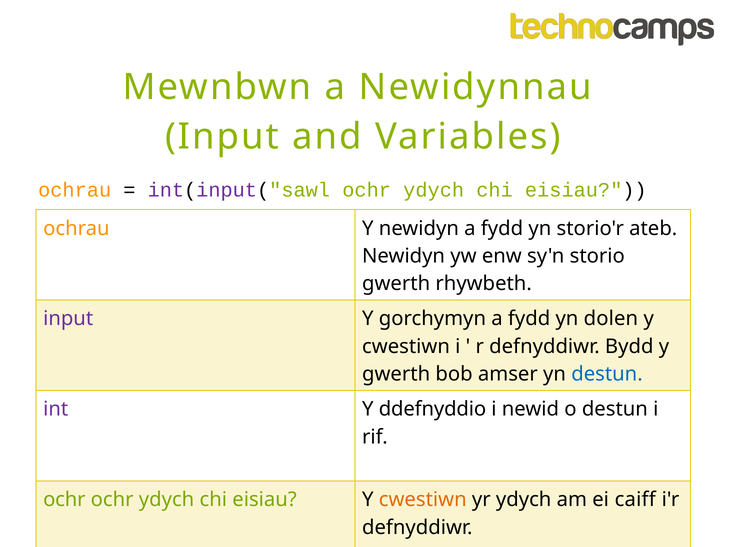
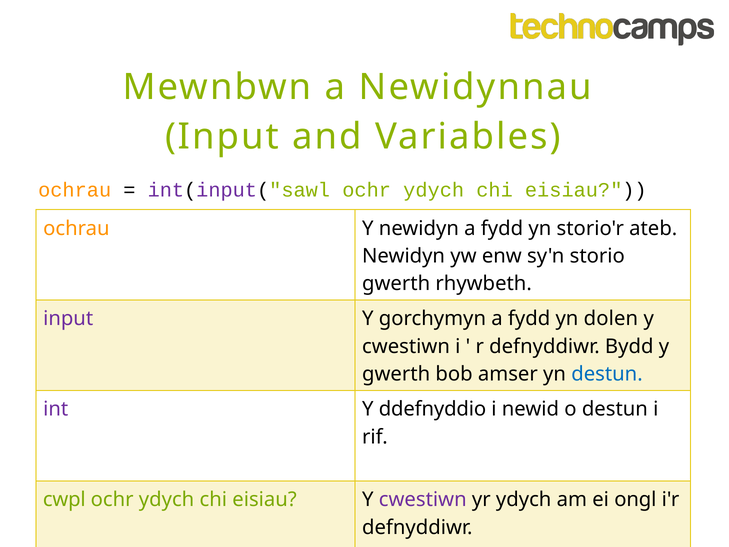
ochr at (64, 499): ochr -> cwpl
cwestiwn at (423, 499) colour: orange -> purple
caiff: caiff -> ongl
